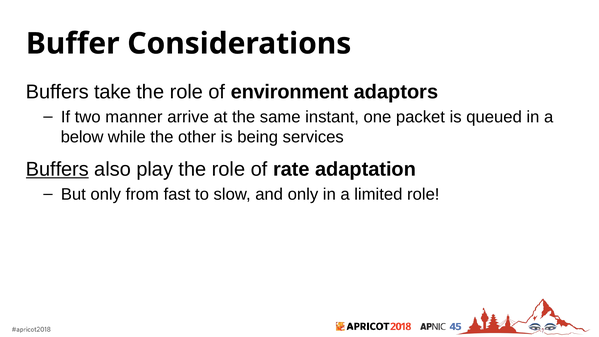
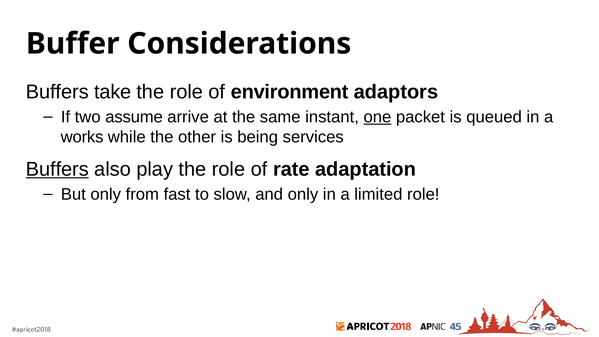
manner: manner -> assume
one underline: none -> present
below: below -> works
